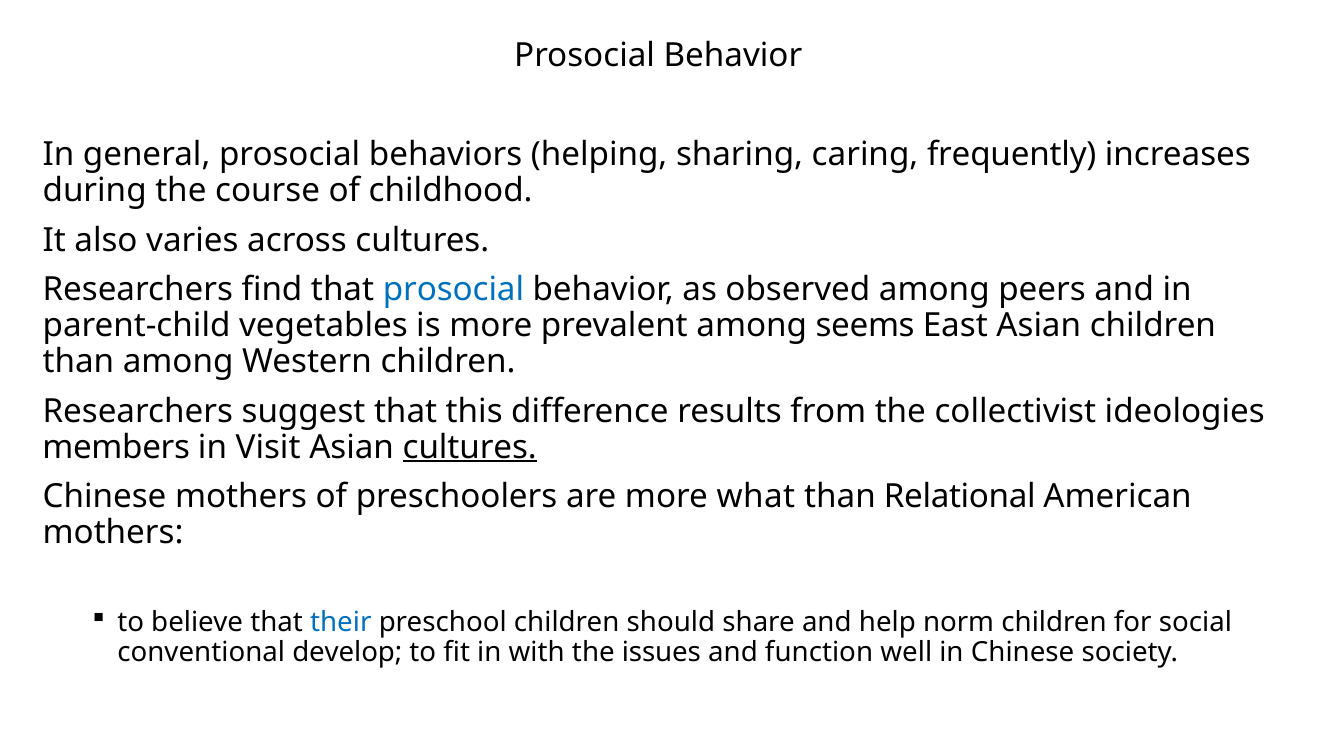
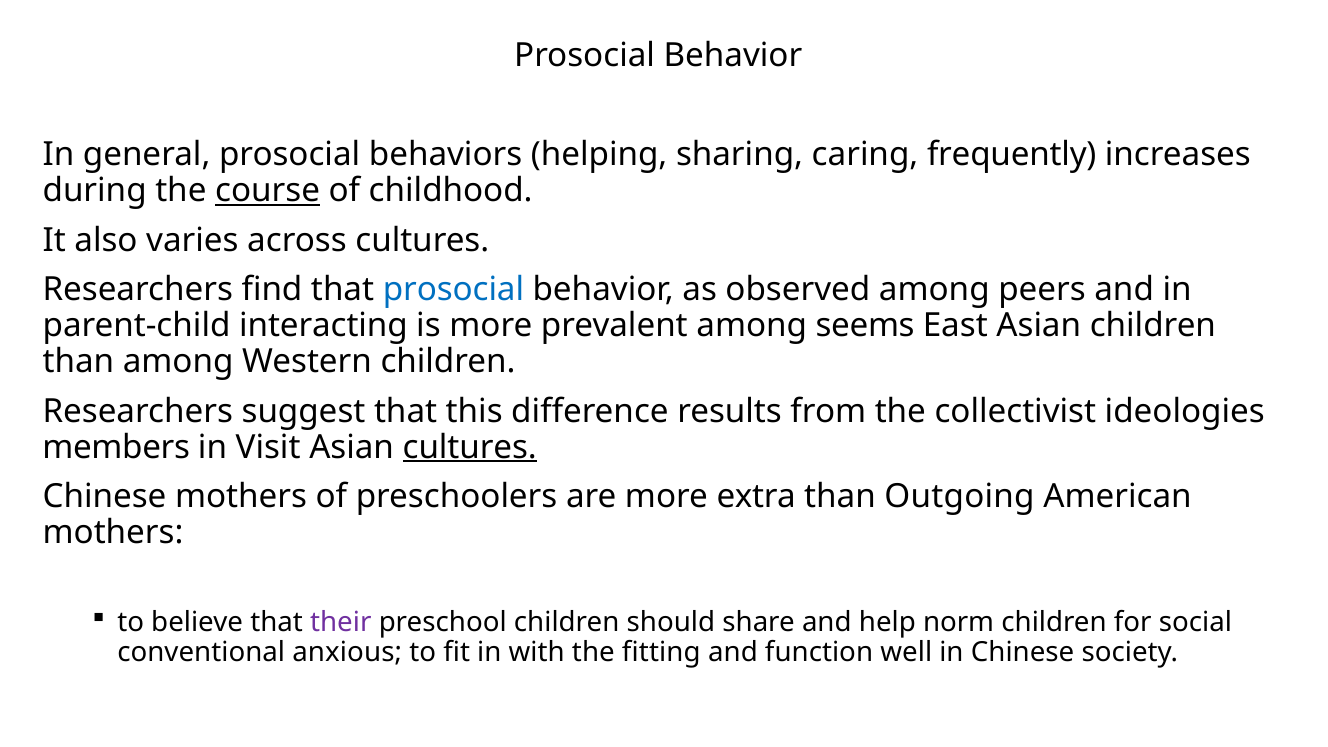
course underline: none -> present
vegetables: vegetables -> interacting
what: what -> extra
Relational: Relational -> Outgoing
their colour: blue -> purple
develop: develop -> anxious
issues: issues -> fitting
